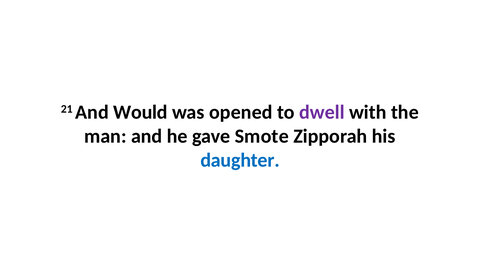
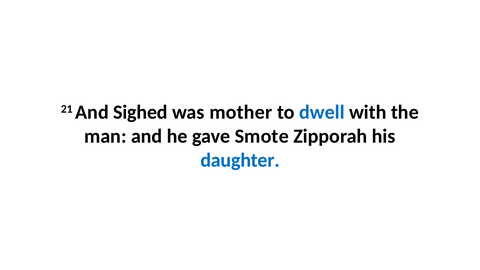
Would: Would -> Sighed
opened: opened -> mother
dwell colour: purple -> blue
